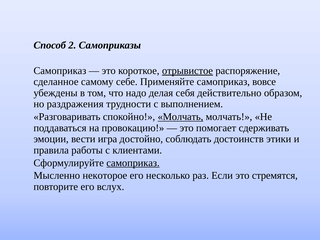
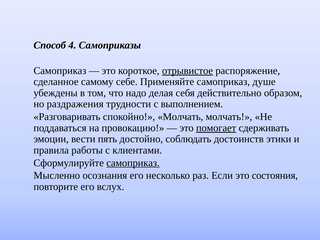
2: 2 -> 4
вовсе: вовсе -> душе
Молчать at (180, 117) underline: present -> none
помогает underline: none -> present
игра: игра -> пять
некоторое: некоторое -> осознания
стремятся: стремятся -> состояния
